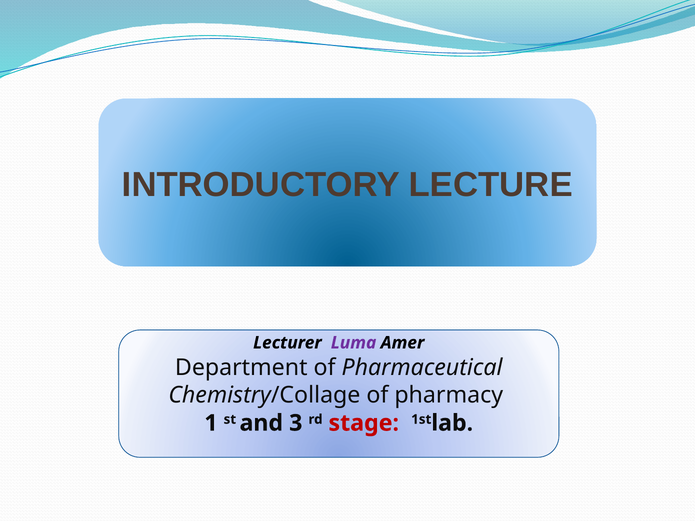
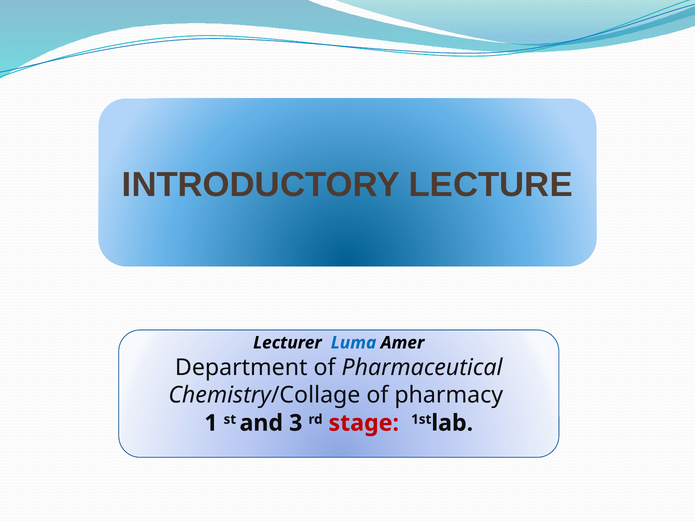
Luma colour: purple -> blue
